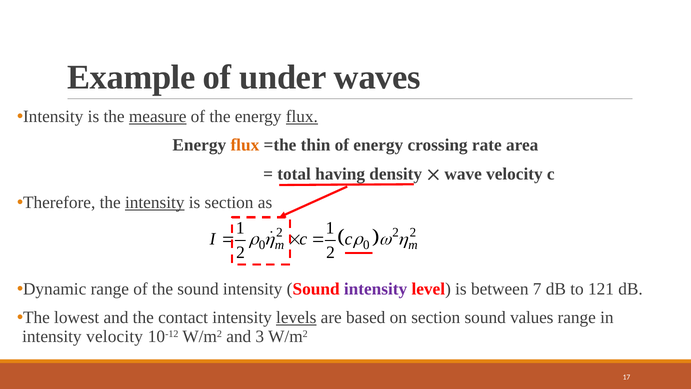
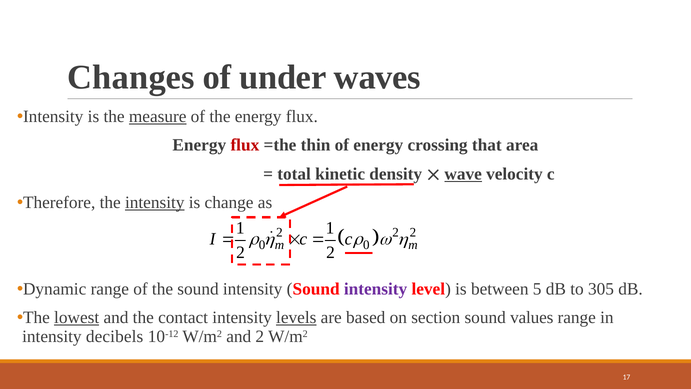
Example: Example -> Changes
flux at (302, 116) underline: present -> none
flux at (245, 145) colour: orange -> red
rate: rate -> that
having: having -> kinetic
wave underline: none -> present
is section: section -> change
7: 7 -> 5
121: 121 -> 305
lowest underline: none -> present
intensity velocity: velocity -> decibels
and 3: 3 -> 2
